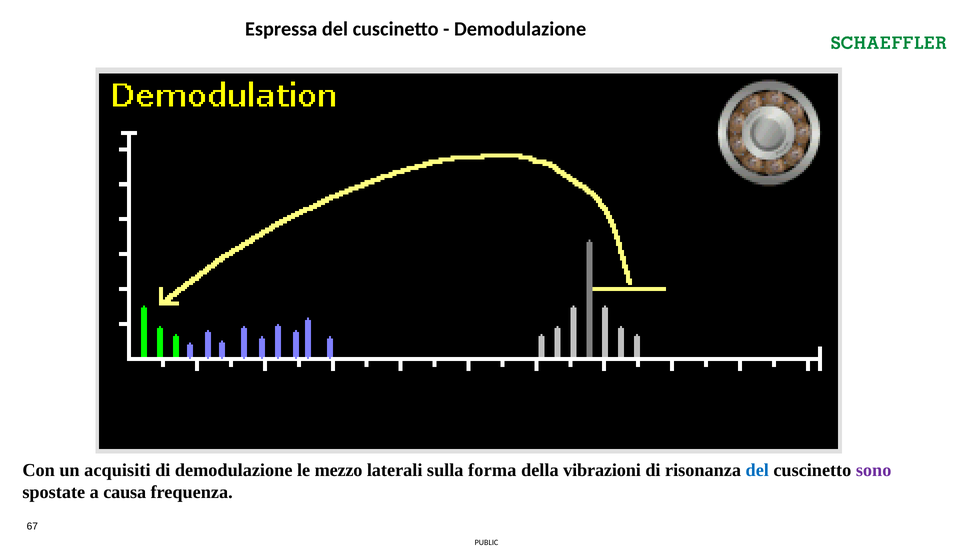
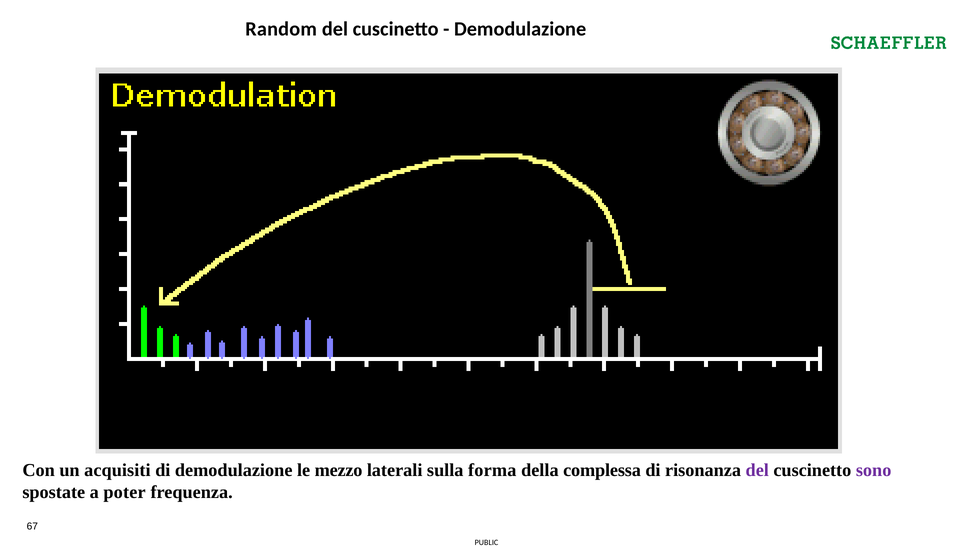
Espressa: Espressa -> Random
vibrazioni: vibrazioni -> complessa
del at (757, 471) colour: blue -> purple
causa: causa -> poter
